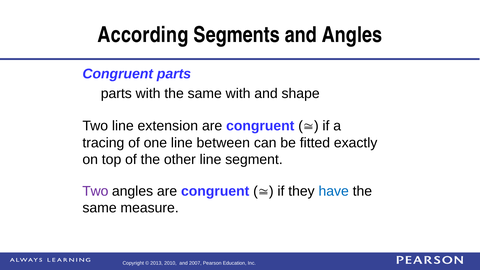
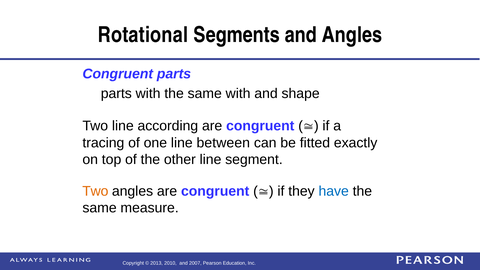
According: According -> Rotational
extension: extension -> according
Two at (95, 191) colour: purple -> orange
